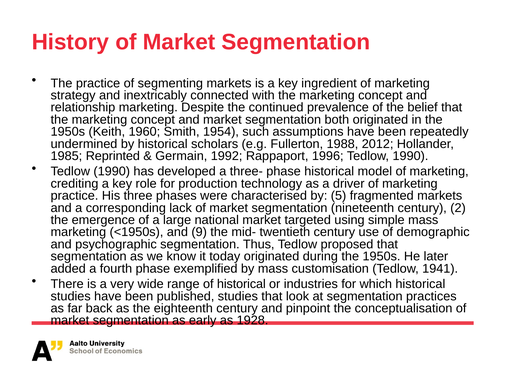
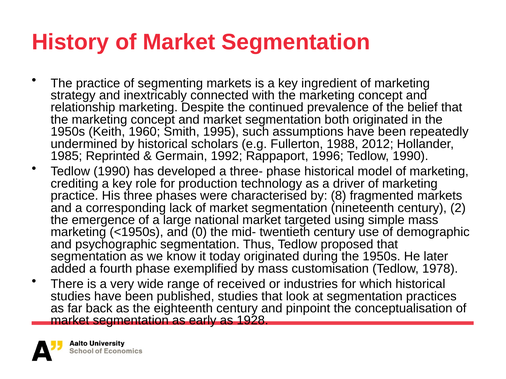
1954: 1954 -> 1995
5: 5 -> 8
9: 9 -> 0
1941: 1941 -> 1978
of historical: historical -> received
